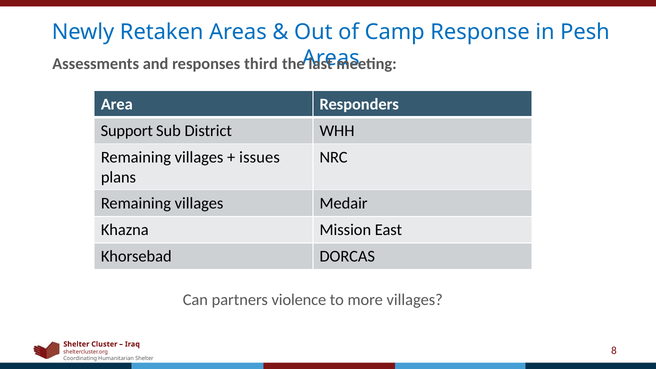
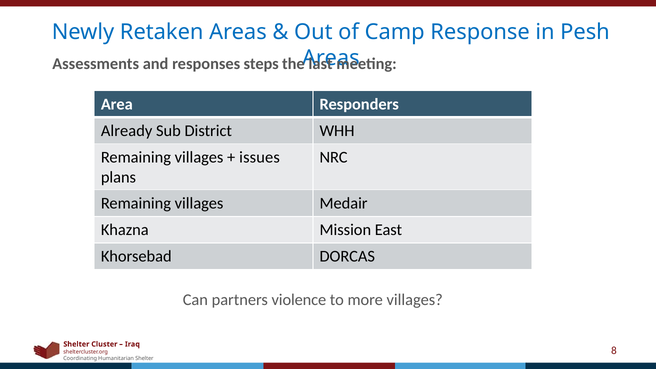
third: third -> steps
Support: Support -> Already
